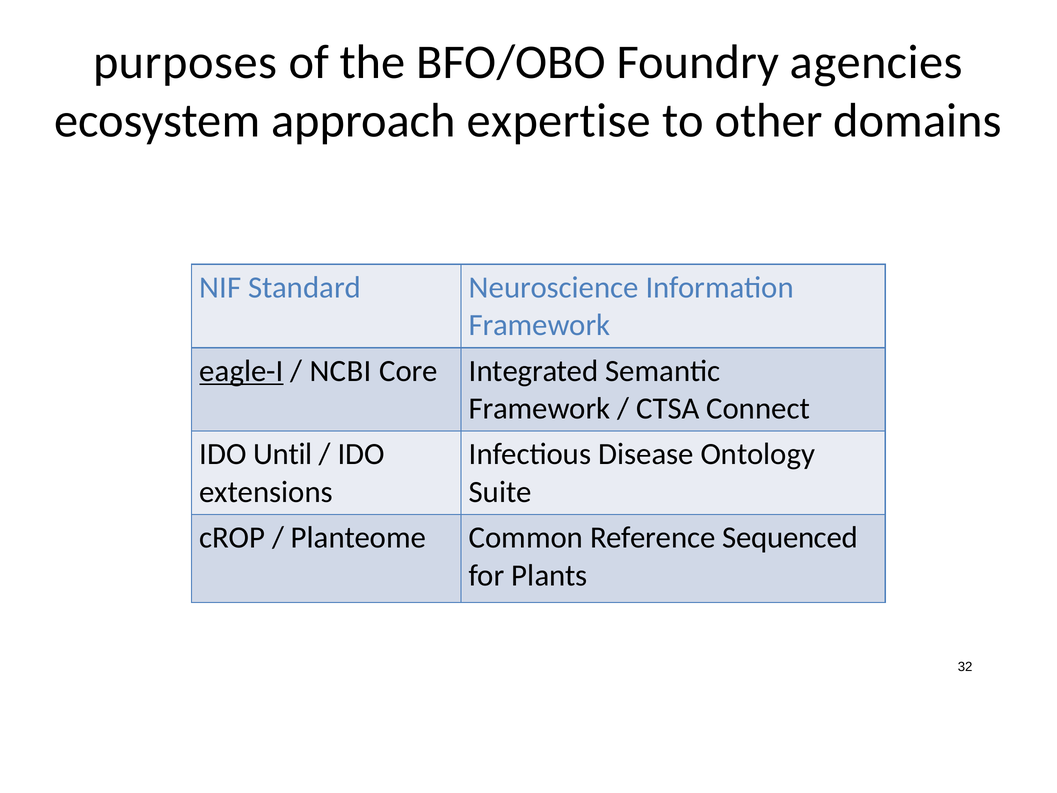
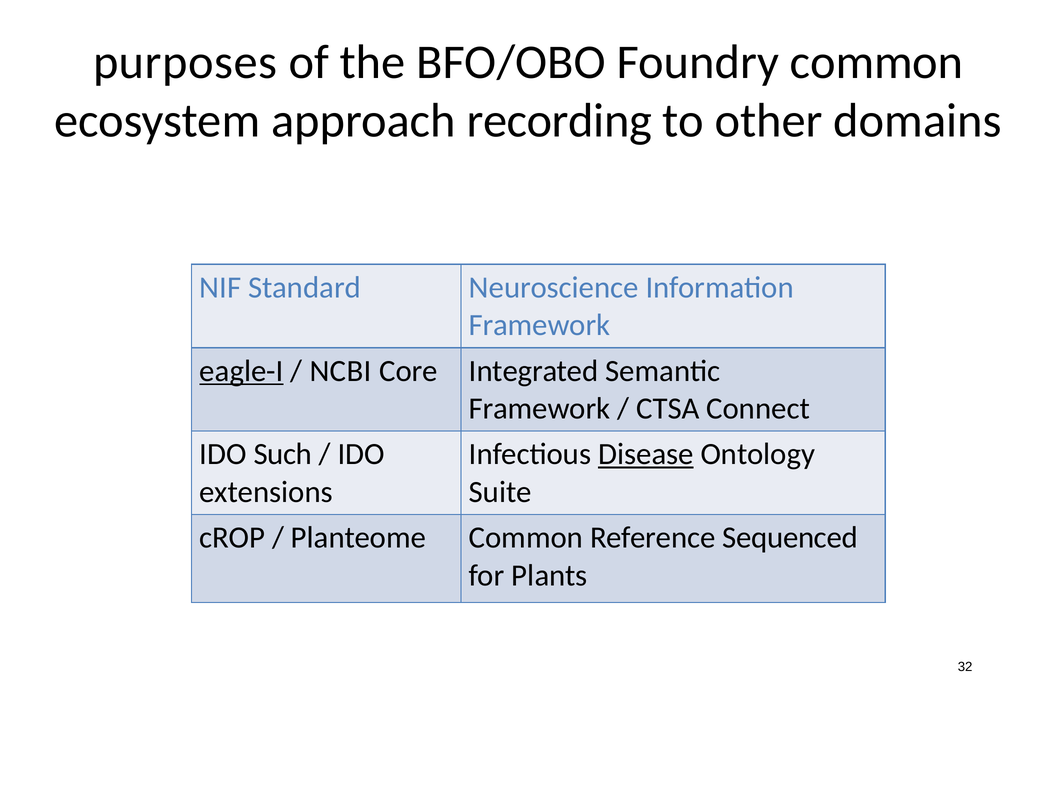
Foundry agencies: agencies -> common
expertise: expertise -> recording
Until: Until -> Such
Disease underline: none -> present
